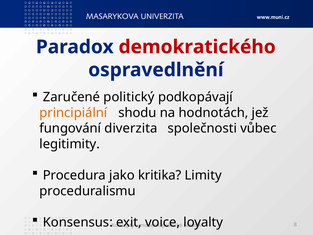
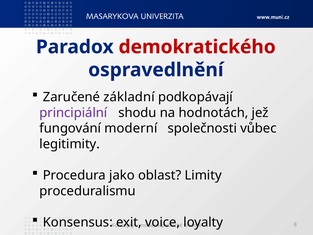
politický: politický -> základní
principiální colour: orange -> purple
fungování diverzita: diverzita -> moderní
kritika: kritika -> oblast
